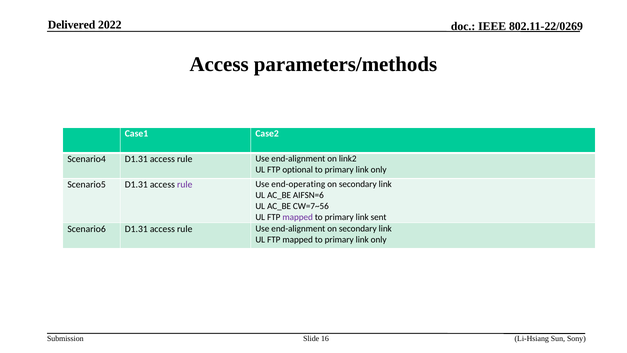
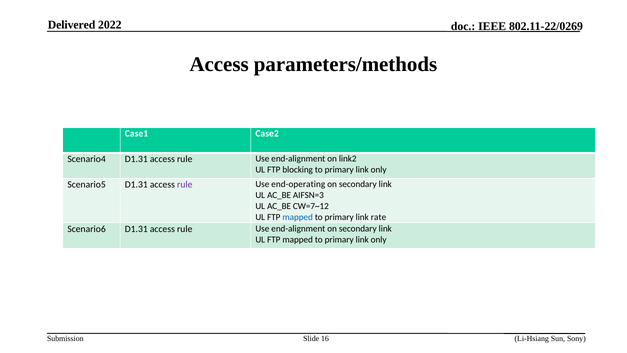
optional: optional -> blocking
AIFSN=6: AIFSN=6 -> AIFSN=3
CW=7~56: CW=7~56 -> CW=7~12
mapped at (298, 217) colour: purple -> blue
sent: sent -> rate
